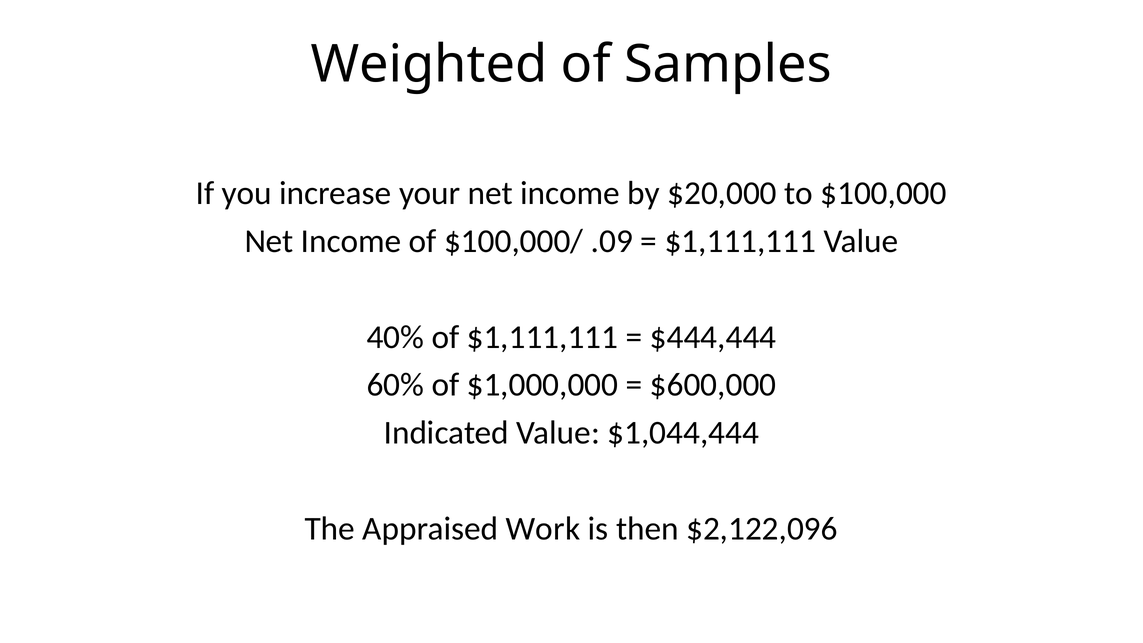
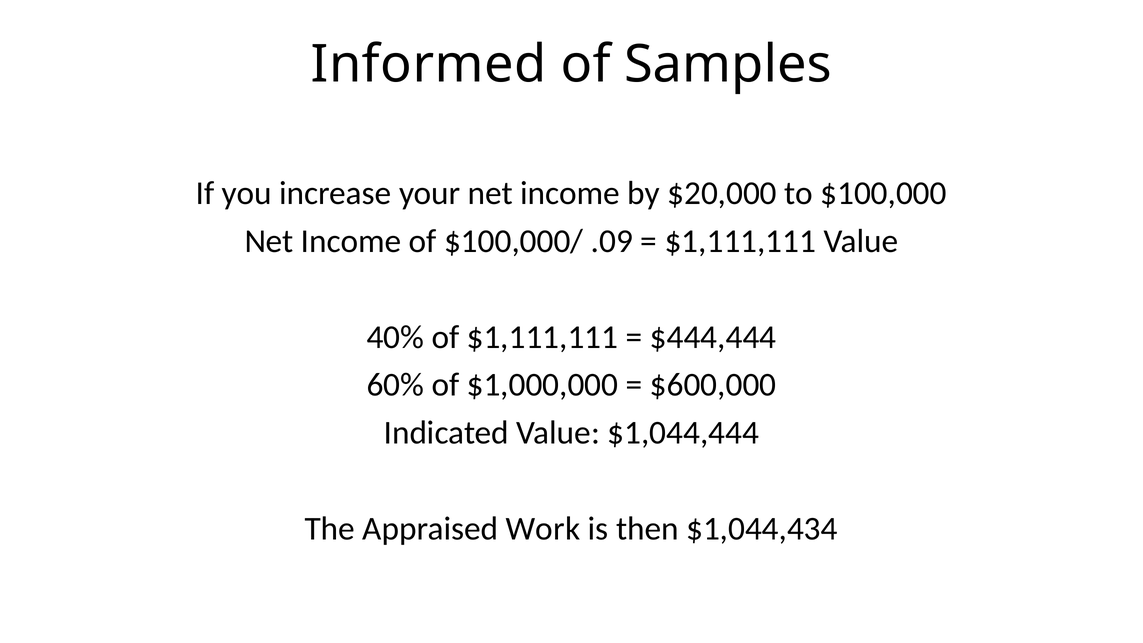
Weighted: Weighted -> Informed
$2,122,096: $2,122,096 -> $1,044,434
